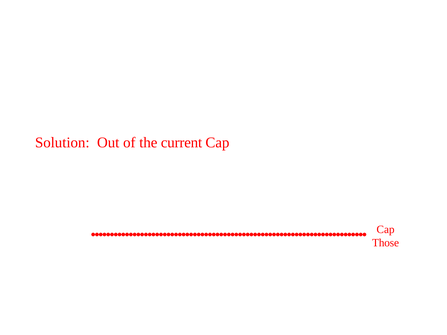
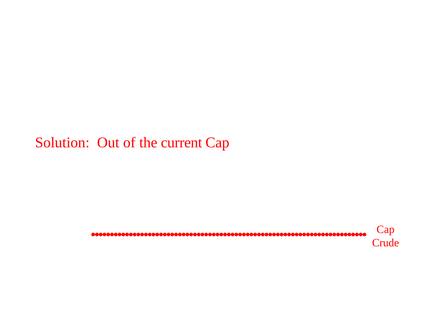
Those: Those -> Crude
